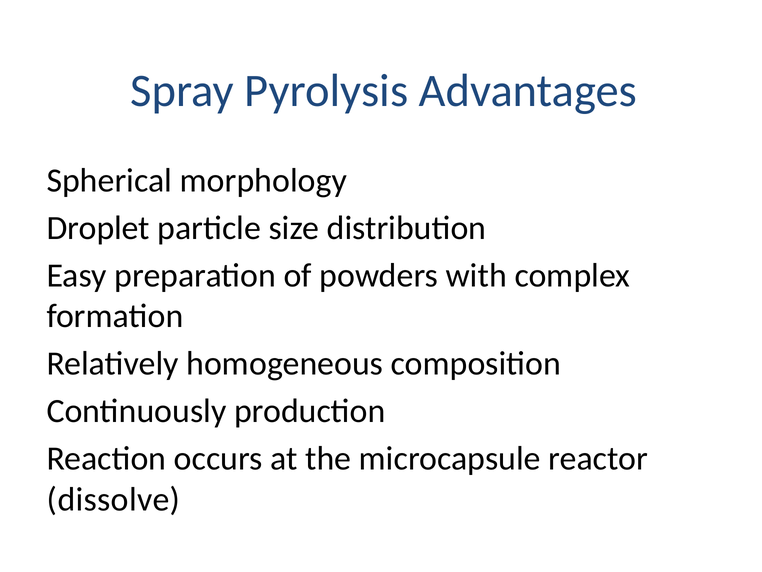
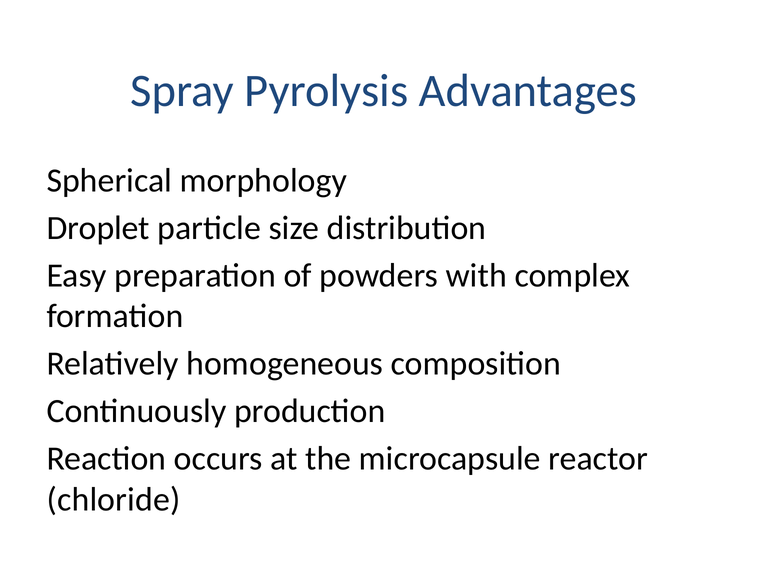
dissolve: dissolve -> chloride
